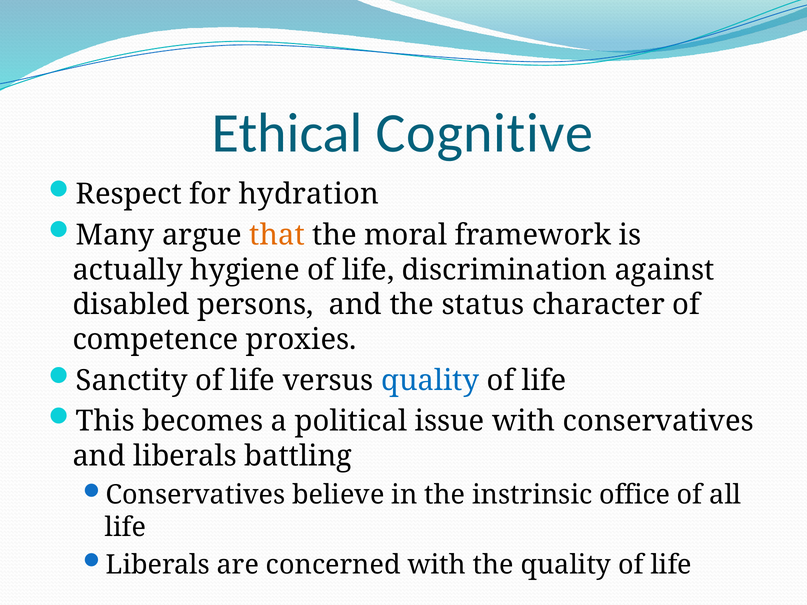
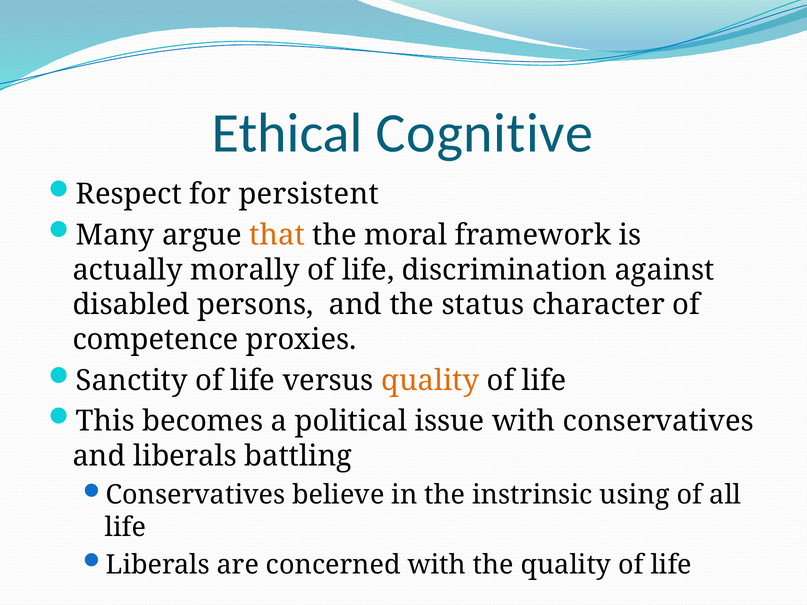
hydration: hydration -> persistent
hygiene: hygiene -> morally
quality at (430, 381) colour: blue -> orange
office: office -> using
